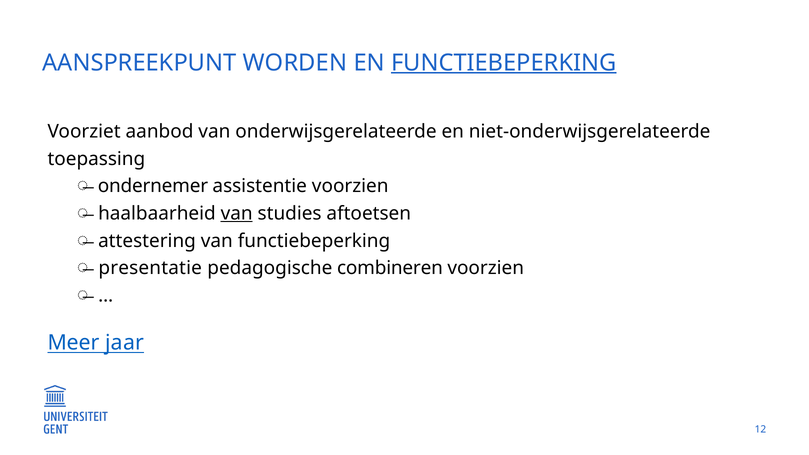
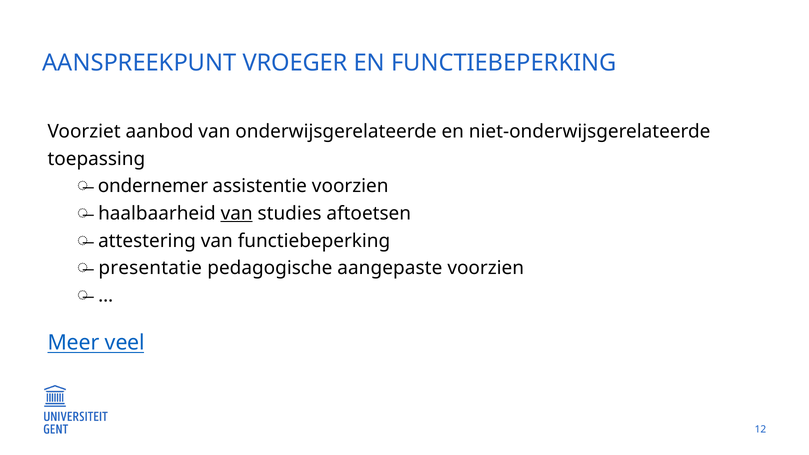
WORDEN: WORDEN -> VROEGER
FUNCTIEBEPERKING at (504, 63) underline: present -> none
combineren: combineren -> aangepaste
jaar: jaar -> veel
